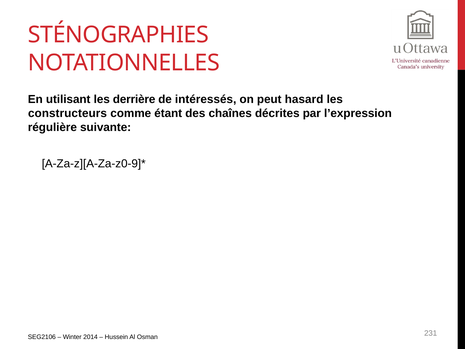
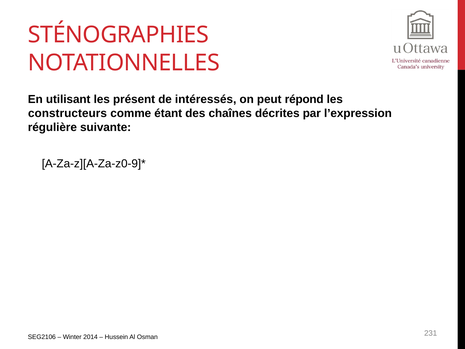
derrière: derrière -> présent
hasard: hasard -> répond
